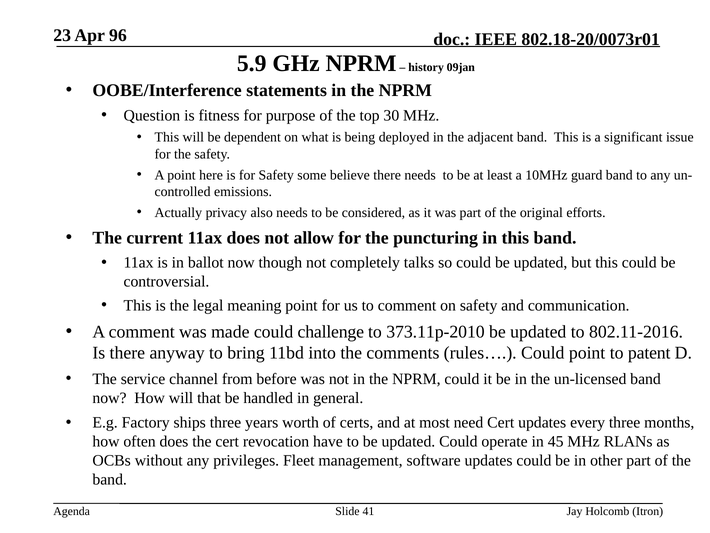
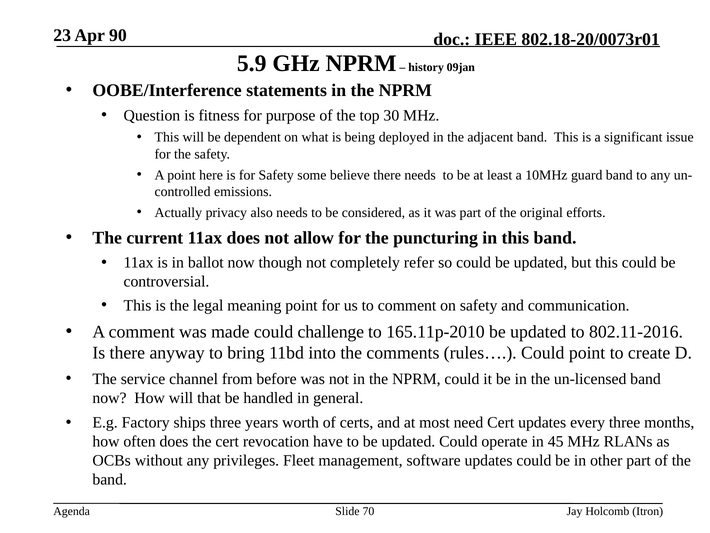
96: 96 -> 90
talks: talks -> refer
373.11p-2010: 373.11p-2010 -> 165.11p-2010
patent: patent -> create
41: 41 -> 70
